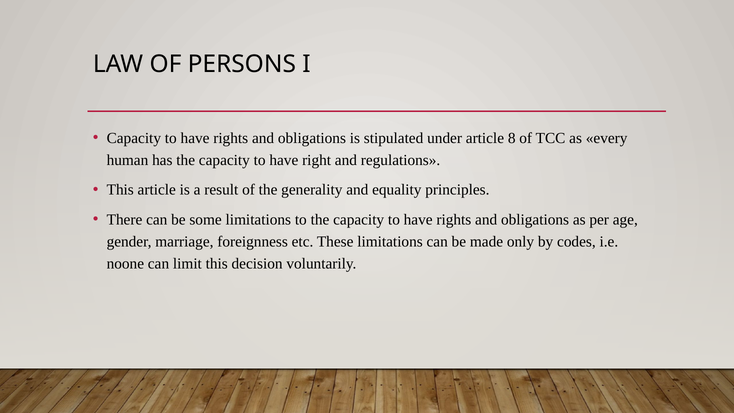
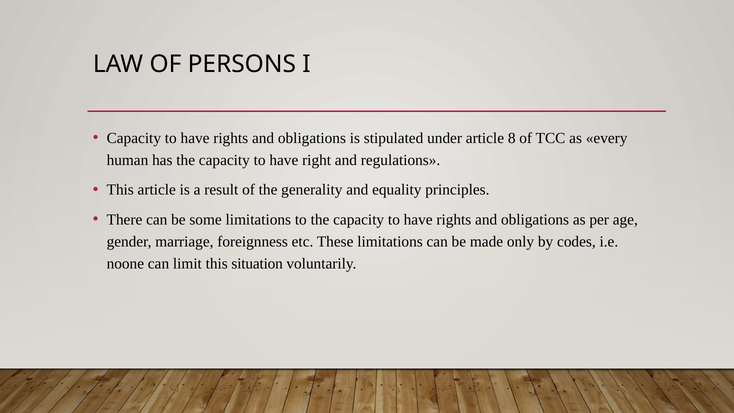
decision: decision -> situation
